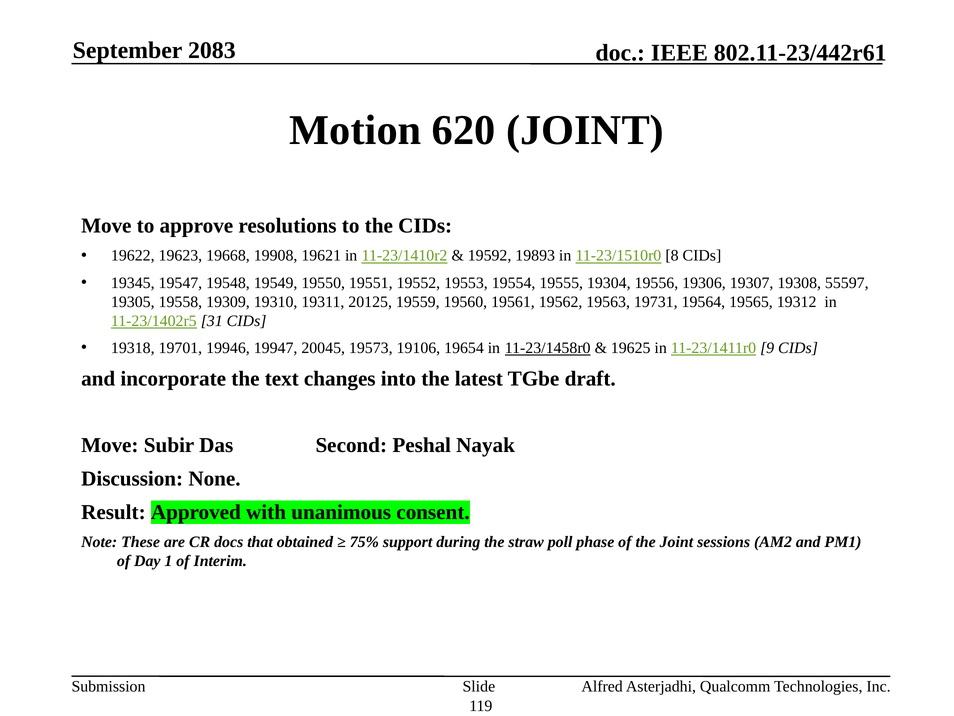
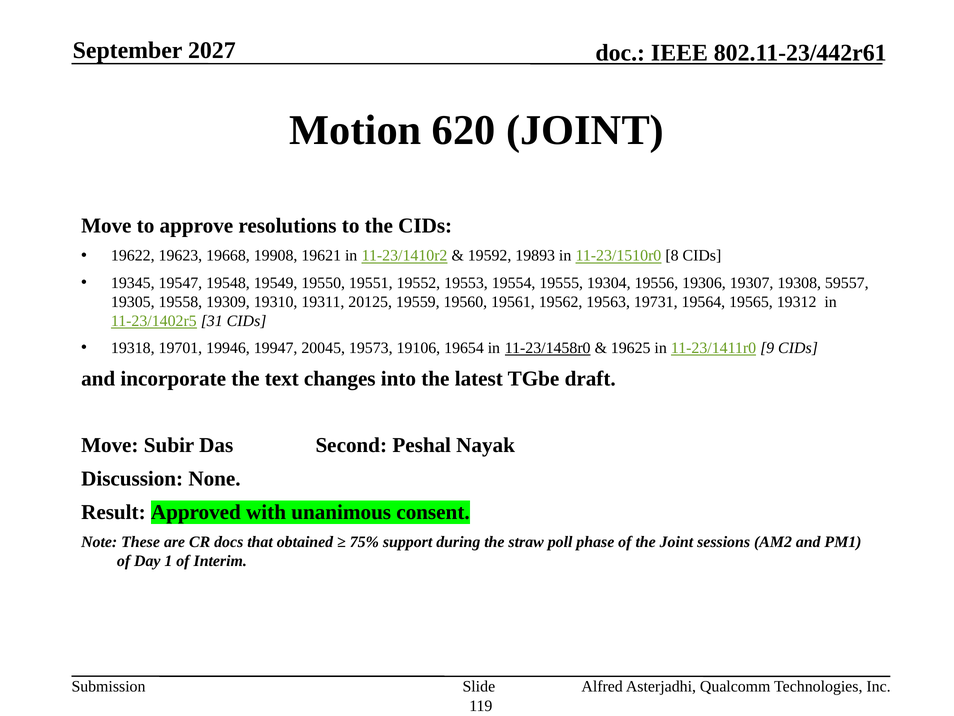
2083: 2083 -> 2027
55597: 55597 -> 59557
